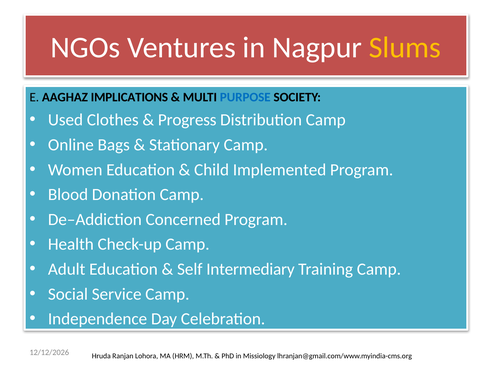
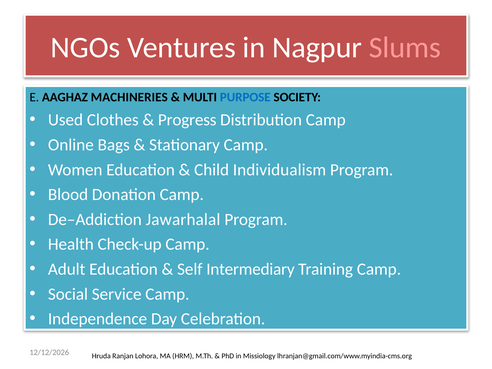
Slums colour: yellow -> pink
IMPLICATIONS: IMPLICATIONS -> MACHINERIES
Implemented: Implemented -> Individualism
Concerned: Concerned -> Jawarhalal
